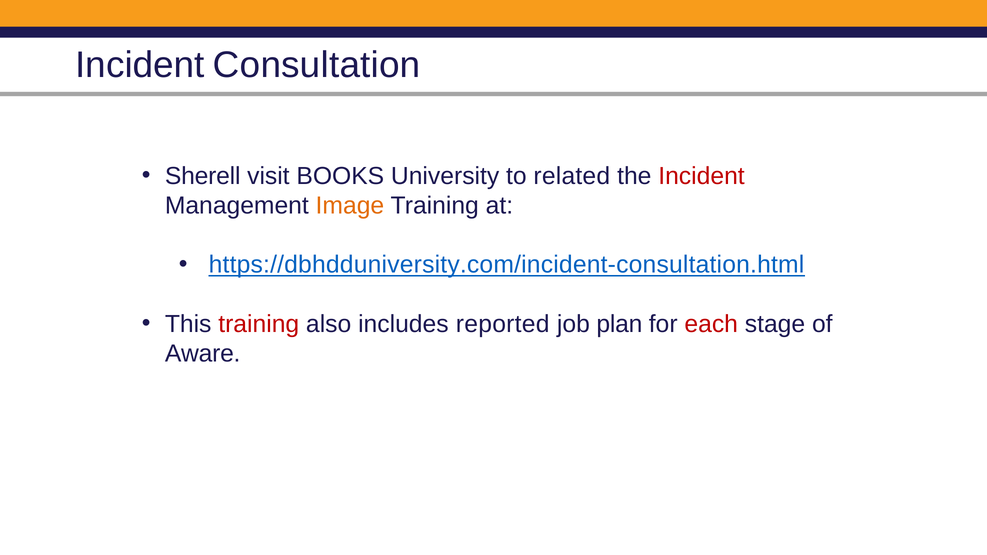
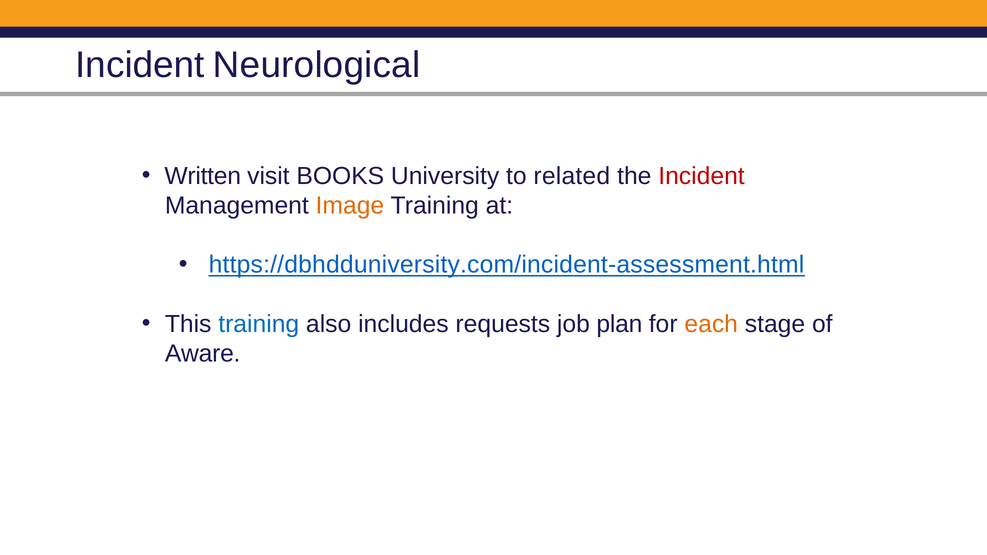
Consultation: Consultation -> Neurological
Sherell: Sherell -> Written
https://dbhdduniversity.com/incident-consultation.html: https://dbhdduniversity.com/incident-consultation.html -> https://dbhdduniversity.com/incident-assessment.html
training at (259, 324) colour: red -> blue
reported: reported -> requests
each colour: red -> orange
